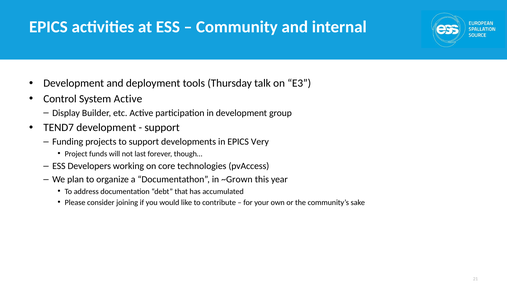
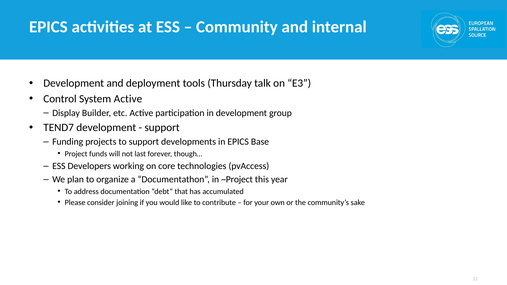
Very: Very -> Base
~Grown: ~Grown -> ~Project
